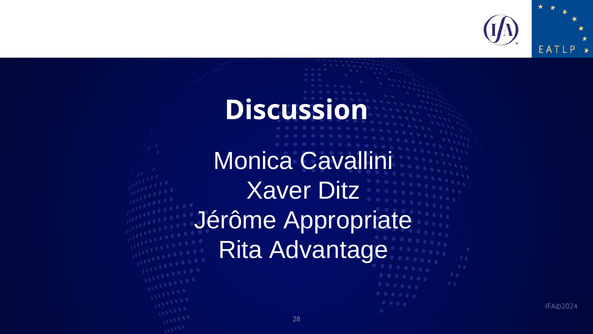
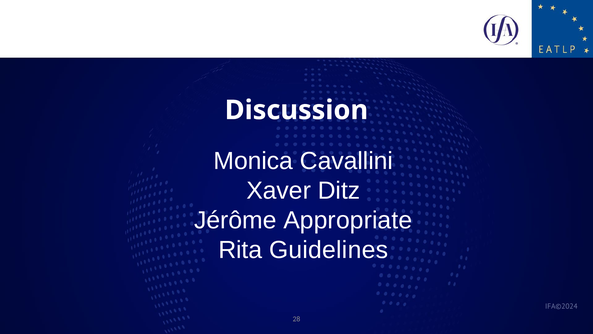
Advantage: Advantage -> Guidelines
